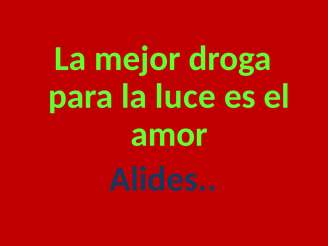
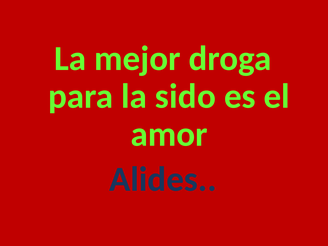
luce: luce -> sido
